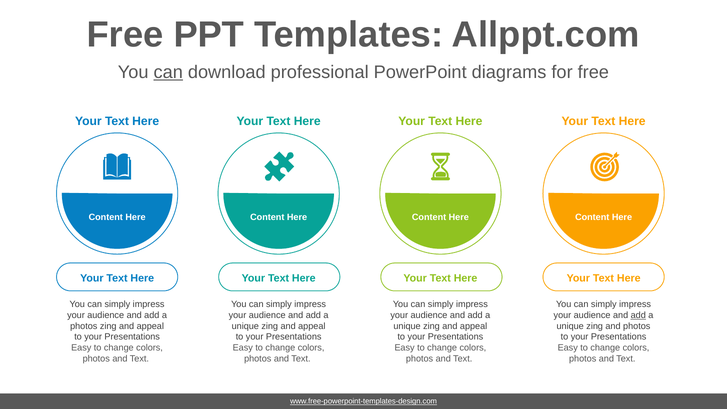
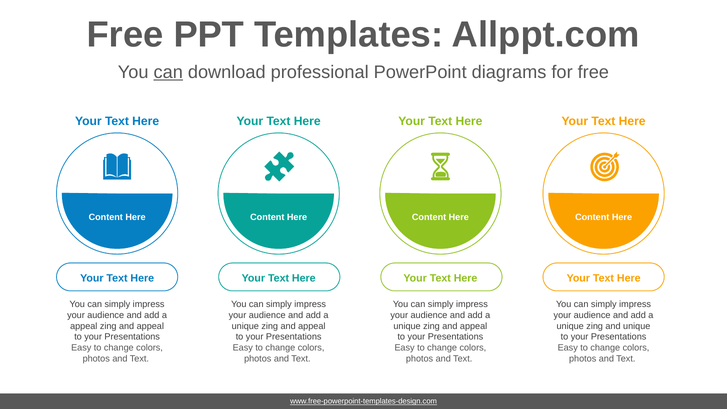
add at (638, 315) underline: present -> none
photos at (84, 326): photos -> appeal
and photos: photos -> unique
